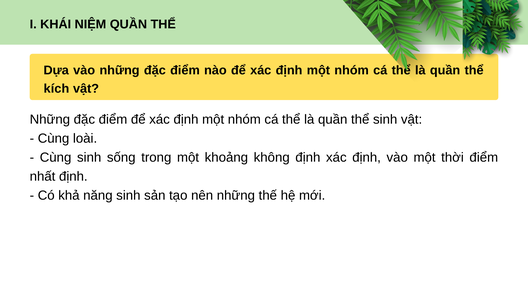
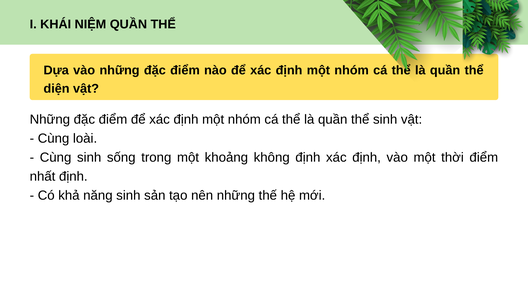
kích: kích -> diện
